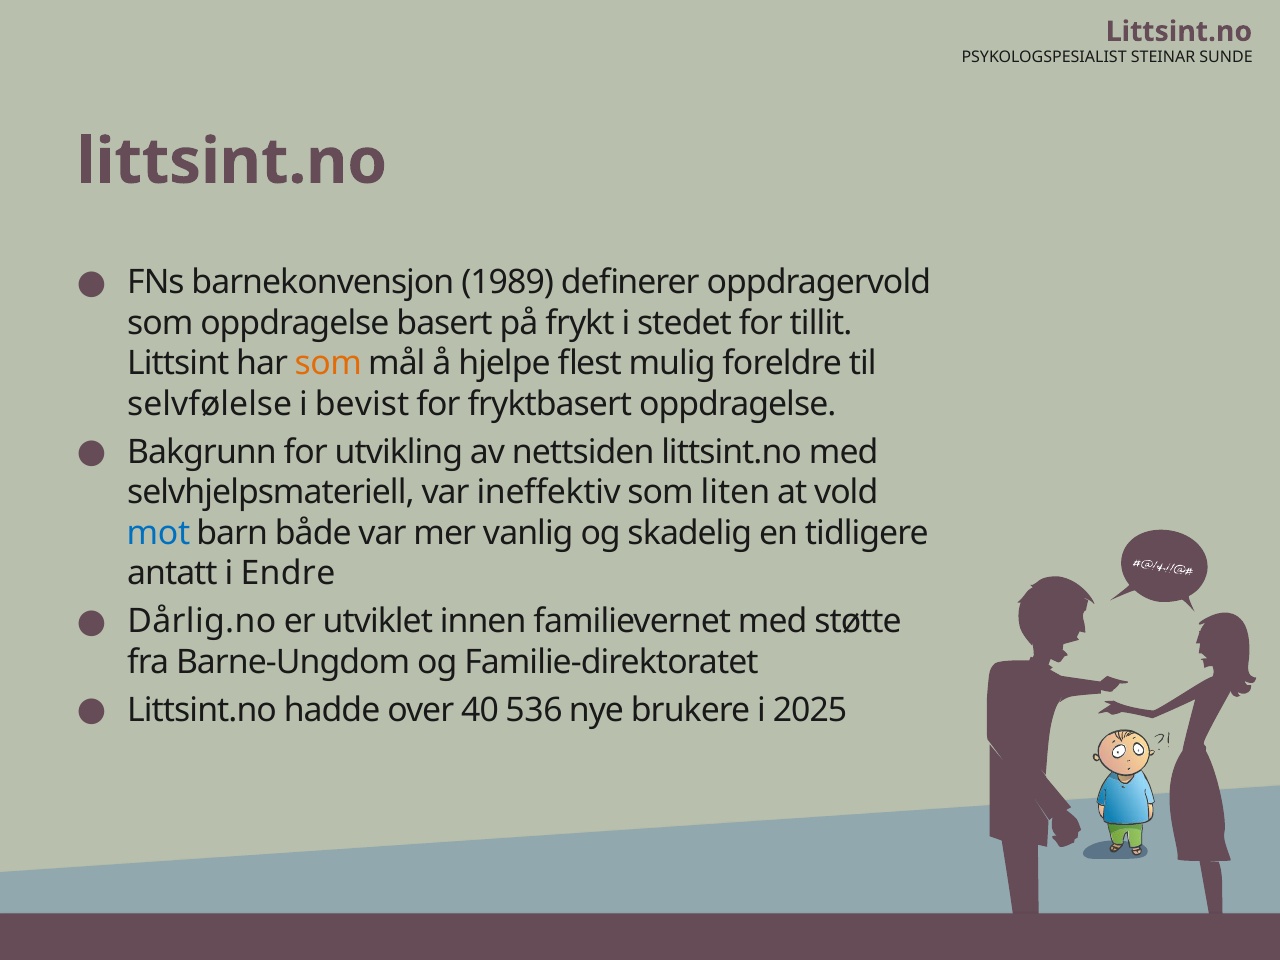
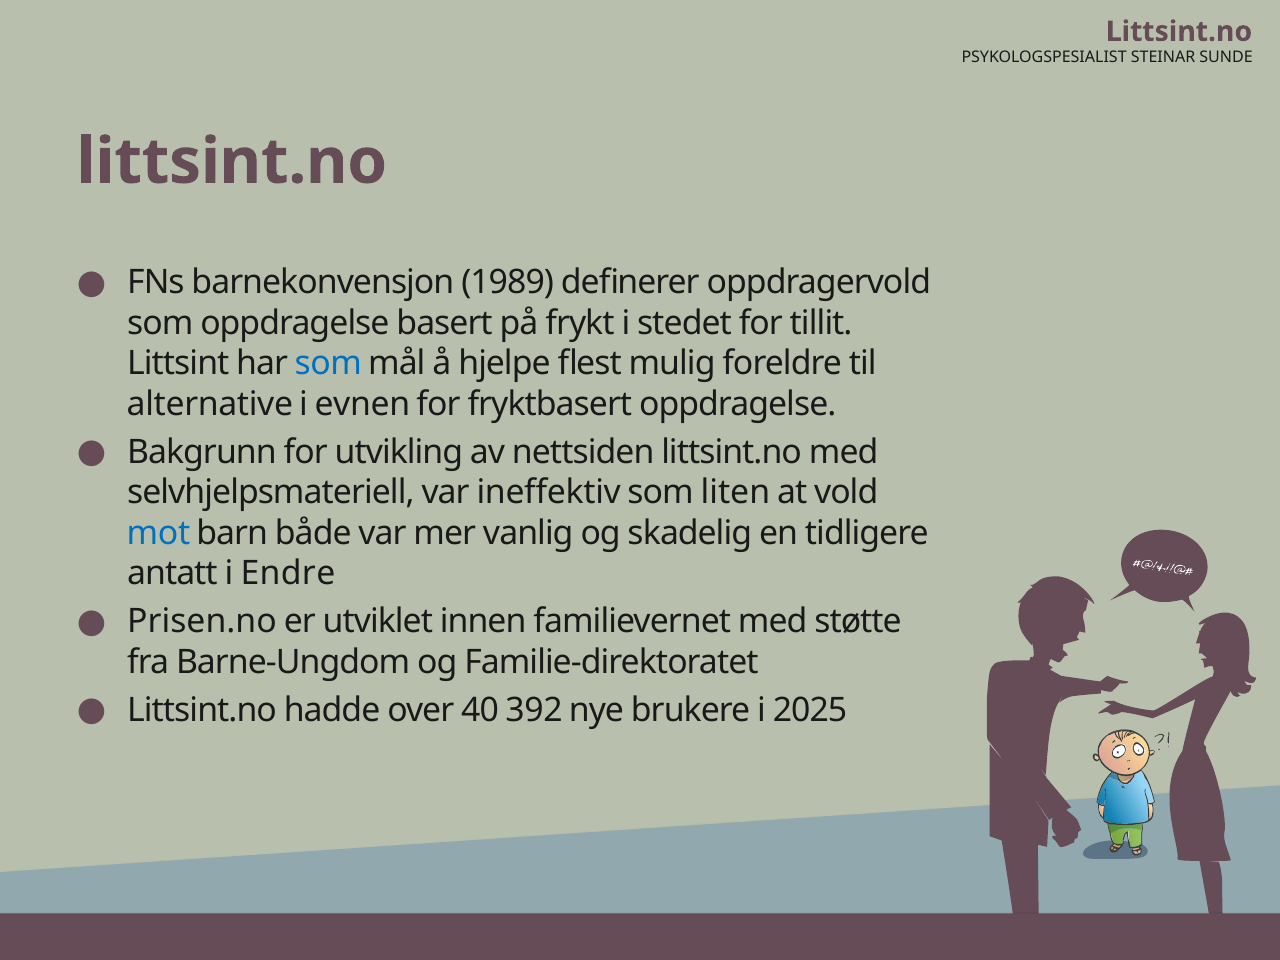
som at (328, 364) colour: orange -> blue
selvfølelse: selvfølelse -> alternative
bevist: bevist -> evnen
Dårlig.no: Dårlig.no -> Prisen.no
536: 536 -> 392
